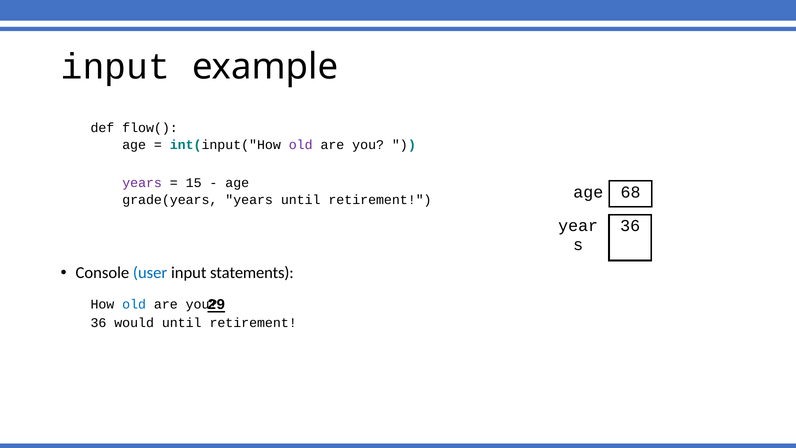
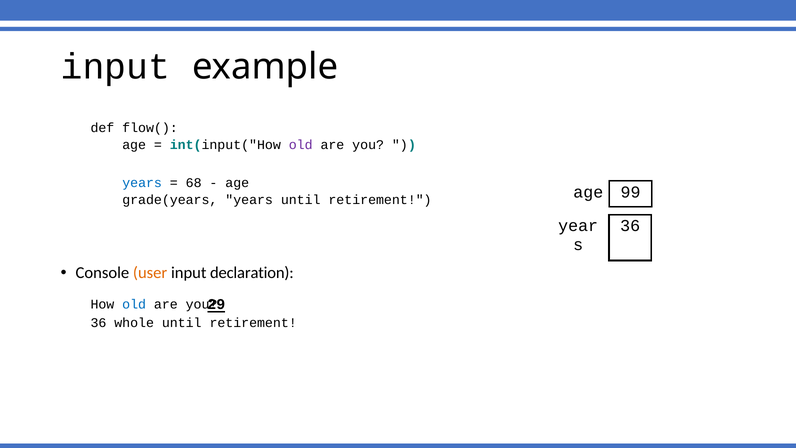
years at (142, 183) colour: purple -> blue
15: 15 -> 68
68: 68 -> 99
user colour: blue -> orange
statements: statements -> declaration
would: would -> whole
